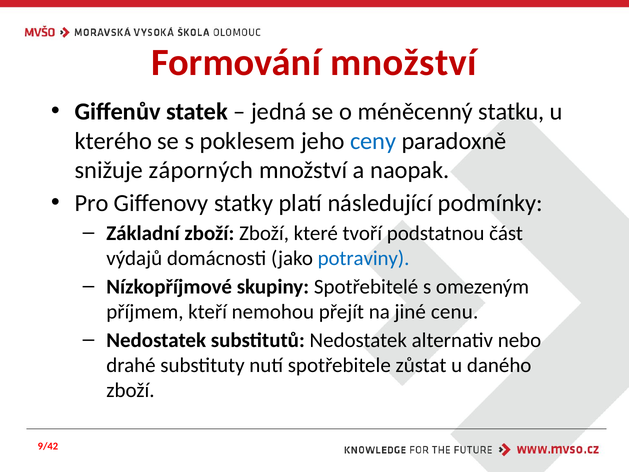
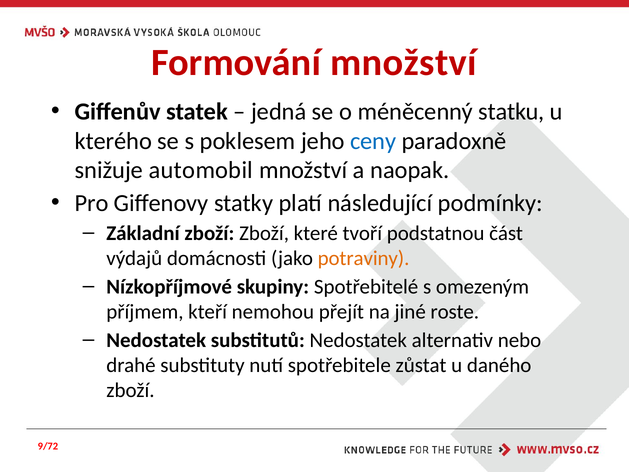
záporných: záporných -> automobil
potraviny colour: blue -> orange
cenu: cenu -> roste
9/42: 9/42 -> 9/72
